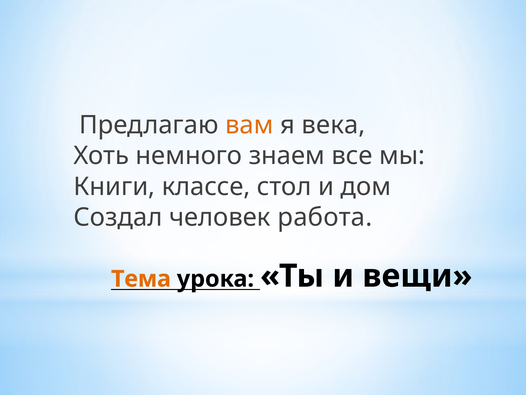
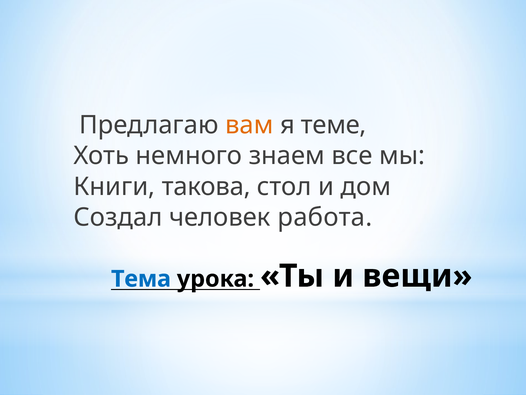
века: века -> теме
классе: классе -> такова
Тема colour: orange -> blue
